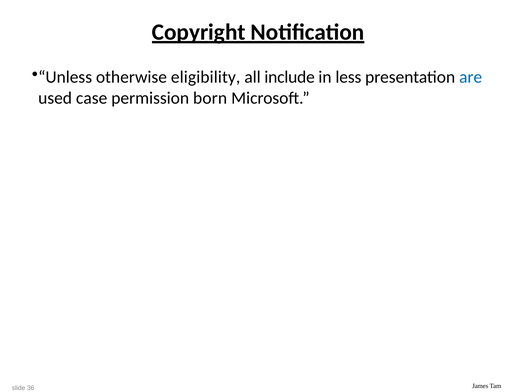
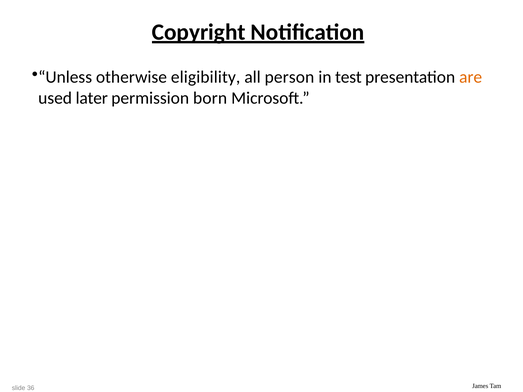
include: include -> person
less: less -> test
are colour: blue -> orange
case: case -> later
